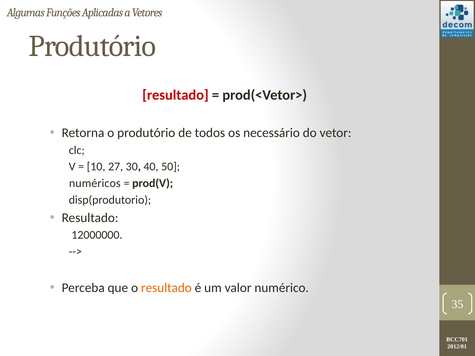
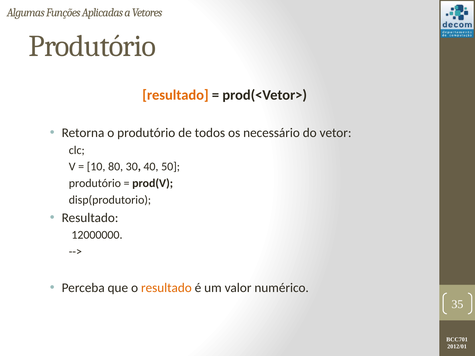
resultado at (175, 95) colour: red -> orange
27: 27 -> 80
numéricos at (95, 183): numéricos -> produtório
